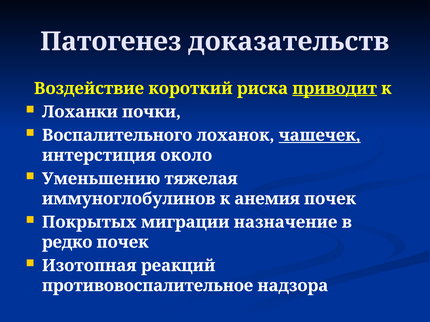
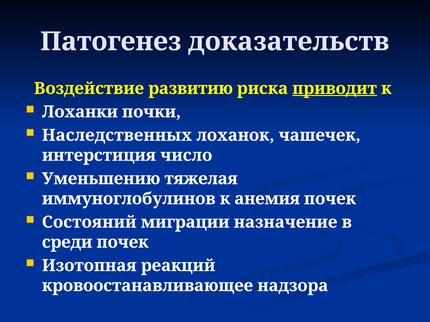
короткий: короткий -> развитию
Воспалительного: Воспалительного -> Наследственных
чашечек underline: present -> none
около: около -> число
Покрытых: Покрытых -> Состояний
редко: редко -> среди
противовоспалительное: противовоспалительное -> кровоостанавливающее
